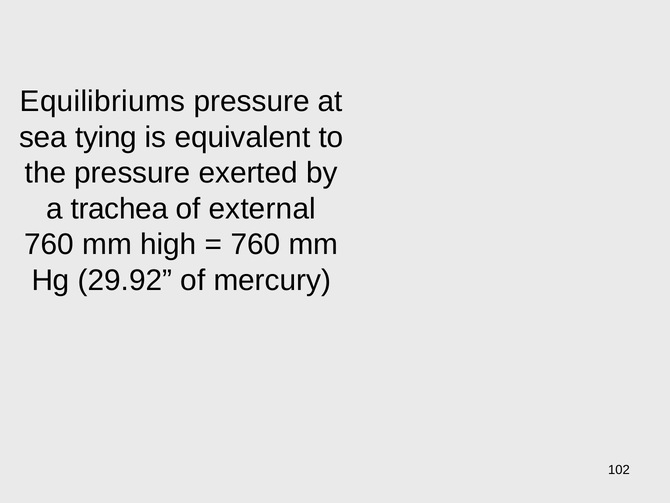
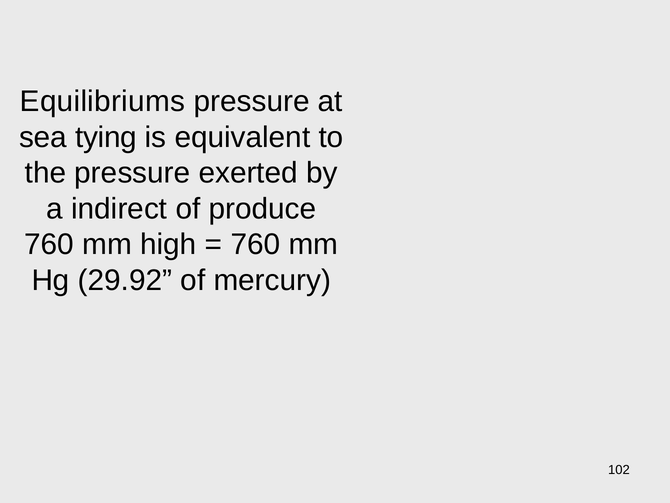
trachea: trachea -> indirect
external: external -> produce
